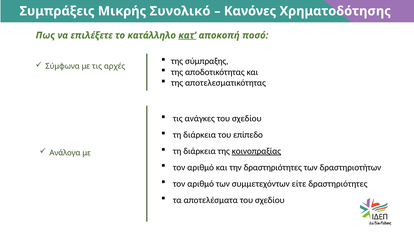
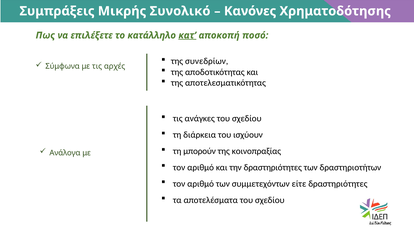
σύμπραξης: σύμπραξης -> συνεδρίων
επίπεδο: επίπεδο -> ισχύουν
διάρκεια at (200, 151): διάρκεια -> μπορούν
κοινοπραξίας underline: present -> none
